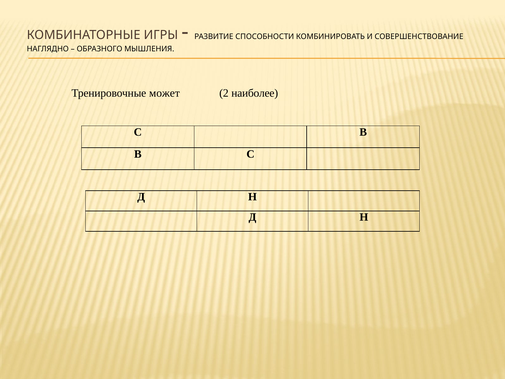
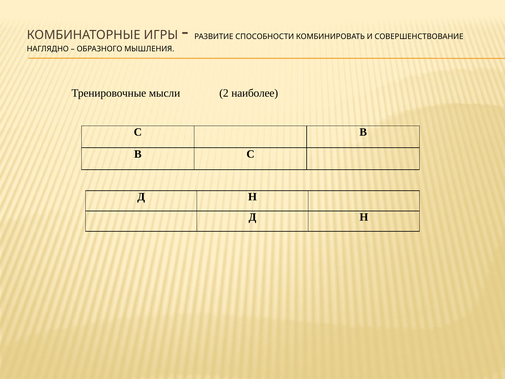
может: может -> мысли
